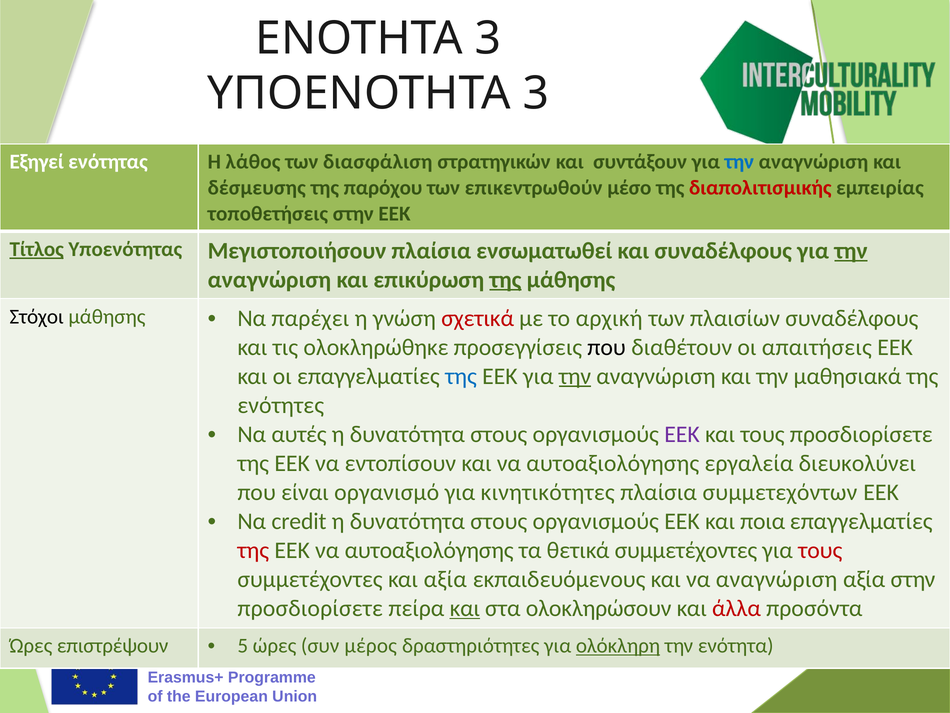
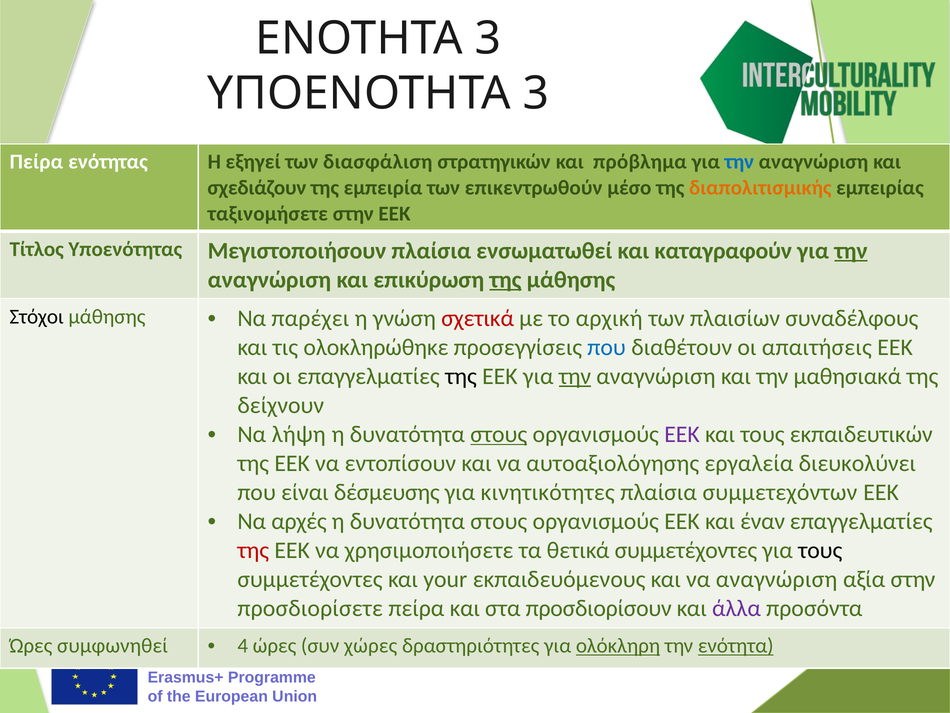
Εξηγεί at (37, 162): Εξηγεί -> Πείρα
λάθος: λάθος -> εξηγεί
συντάξουν: συντάξουν -> πρόβλημα
δέσμευσης: δέσμευσης -> σχεδιάζουν
παρόχου: παρόχου -> εμπειρία
διαπολιτισμικής colour: red -> orange
τοποθετήσεις: τοποθετήσεις -> ταξινομήσετε
Τίτλος underline: present -> none
και συναδέλφους: συναδέλφους -> καταγραφούν
που at (607, 347) colour: black -> blue
της at (461, 376) colour: blue -> black
ενότητες: ενότητες -> δείχνουν
αυτές: αυτές -> λήψη
στους at (499, 434) underline: none -> present
τους προσδιορίσετε: προσδιορίσετε -> εκπαιδευτικών
οργανισμό: οργανισμό -> δέσμευσης
credit: credit -> αρχές
ποια: ποια -> έναν
ΕΕΚ να αυτοαξιολόγησης: αυτοαξιολόγησης -> χρησιμοποιήσετε
τους at (820, 550) colour: red -> black
και αξία: αξία -> your
και at (465, 608) underline: present -> none
ολοκληρώσουν: ολοκληρώσουν -> προσδιορίσουν
άλλα colour: red -> purple
επιστρέψουν: επιστρέψουν -> συμφωνηθεί
5: 5 -> 4
μέρος: μέρος -> χώρες
ενότητα underline: none -> present
